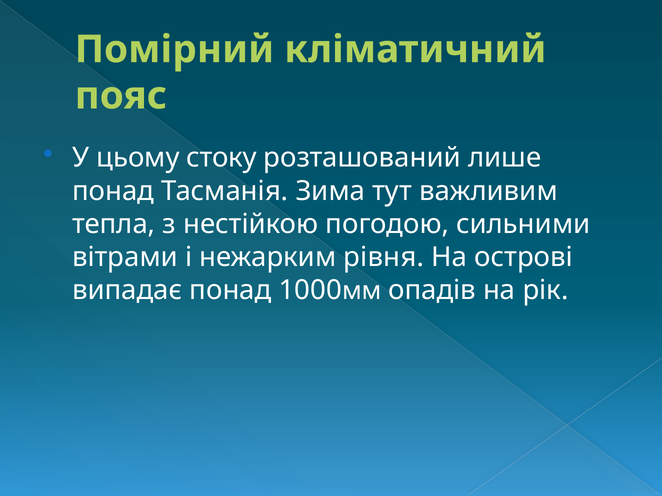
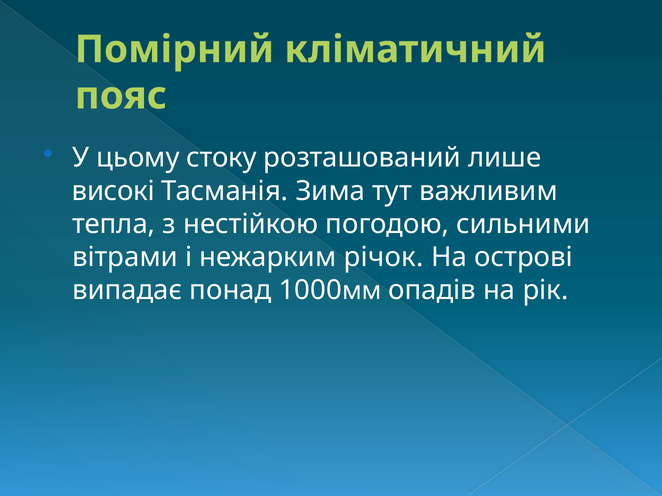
понад at (113, 191): понад -> високі
рівня: рівня -> річок
